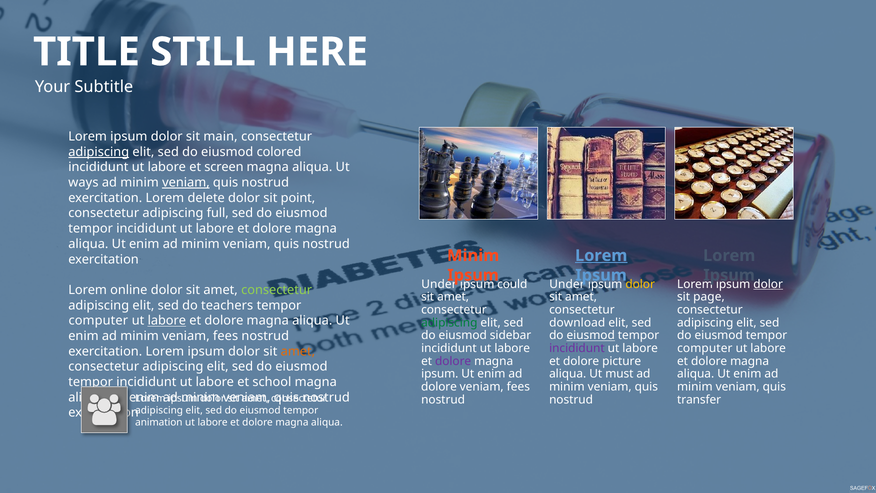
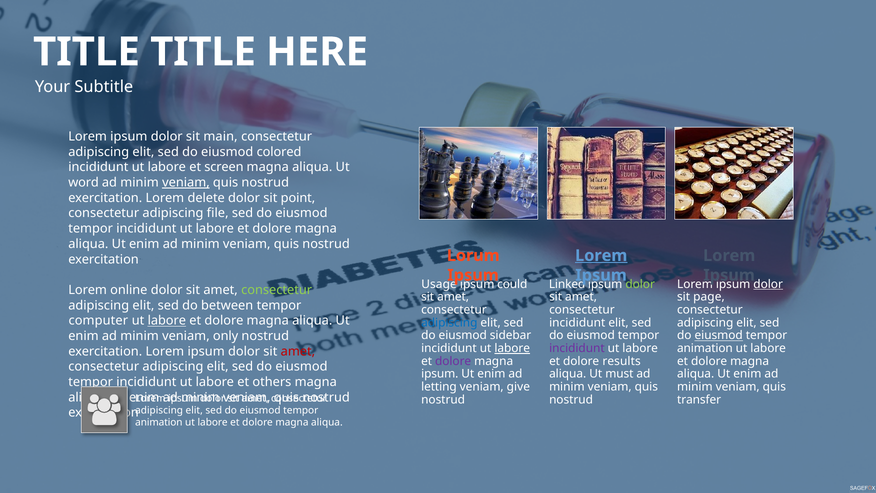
TITLE STILL: STILL -> TITLE
adipiscing at (99, 152) underline: present -> none
ways: ways -> word
full: full -> file
Minim at (473, 255): Minim -> Lorum
Under at (567, 284): Under -> Linked
dolor at (640, 284) colour: yellow -> light green
Under at (439, 284): Under -> Usage
teachers: teachers -> between
adipiscing at (449, 323) colour: green -> blue
download at (577, 323): download -> incididunt
eiusmod at (591, 335) underline: present -> none
eiusmod at (719, 335) underline: none -> present
minim veniam fees: fees -> only
labore at (512, 348) underline: none -> present
computer at (705, 348): computer -> animation
amet at (298, 351) colour: orange -> red
picture: picture -> results
school: school -> others
dolore at (439, 387): dolore -> letting
fees at (518, 387): fees -> give
